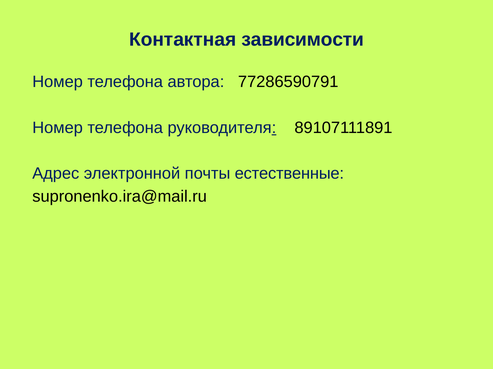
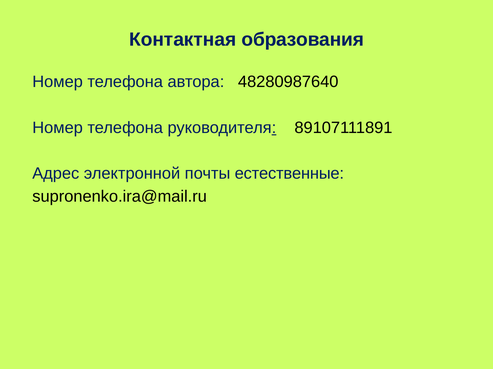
зависимости: зависимости -> образования
77286590791: 77286590791 -> 48280987640
